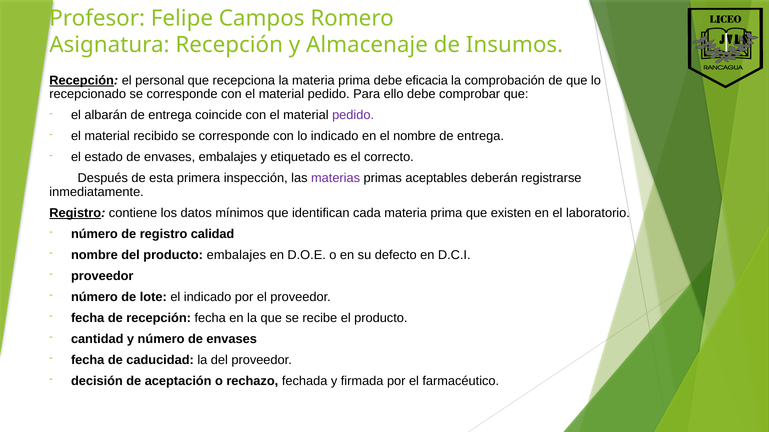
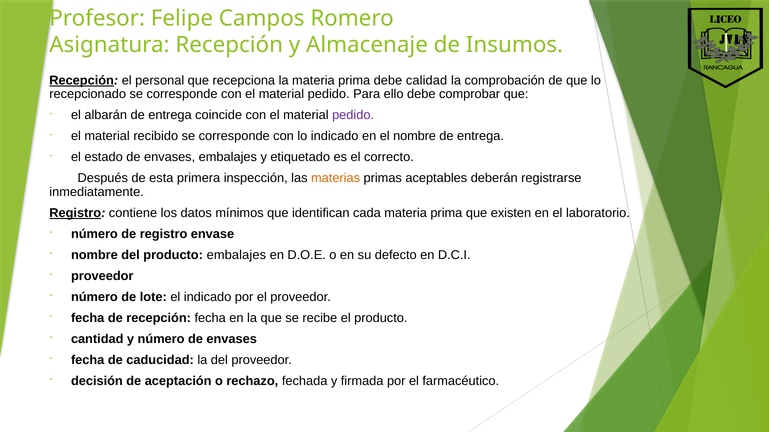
eficacia: eficacia -> calidad
materias colour: purple -> orange
calidad: calidad -> envase
